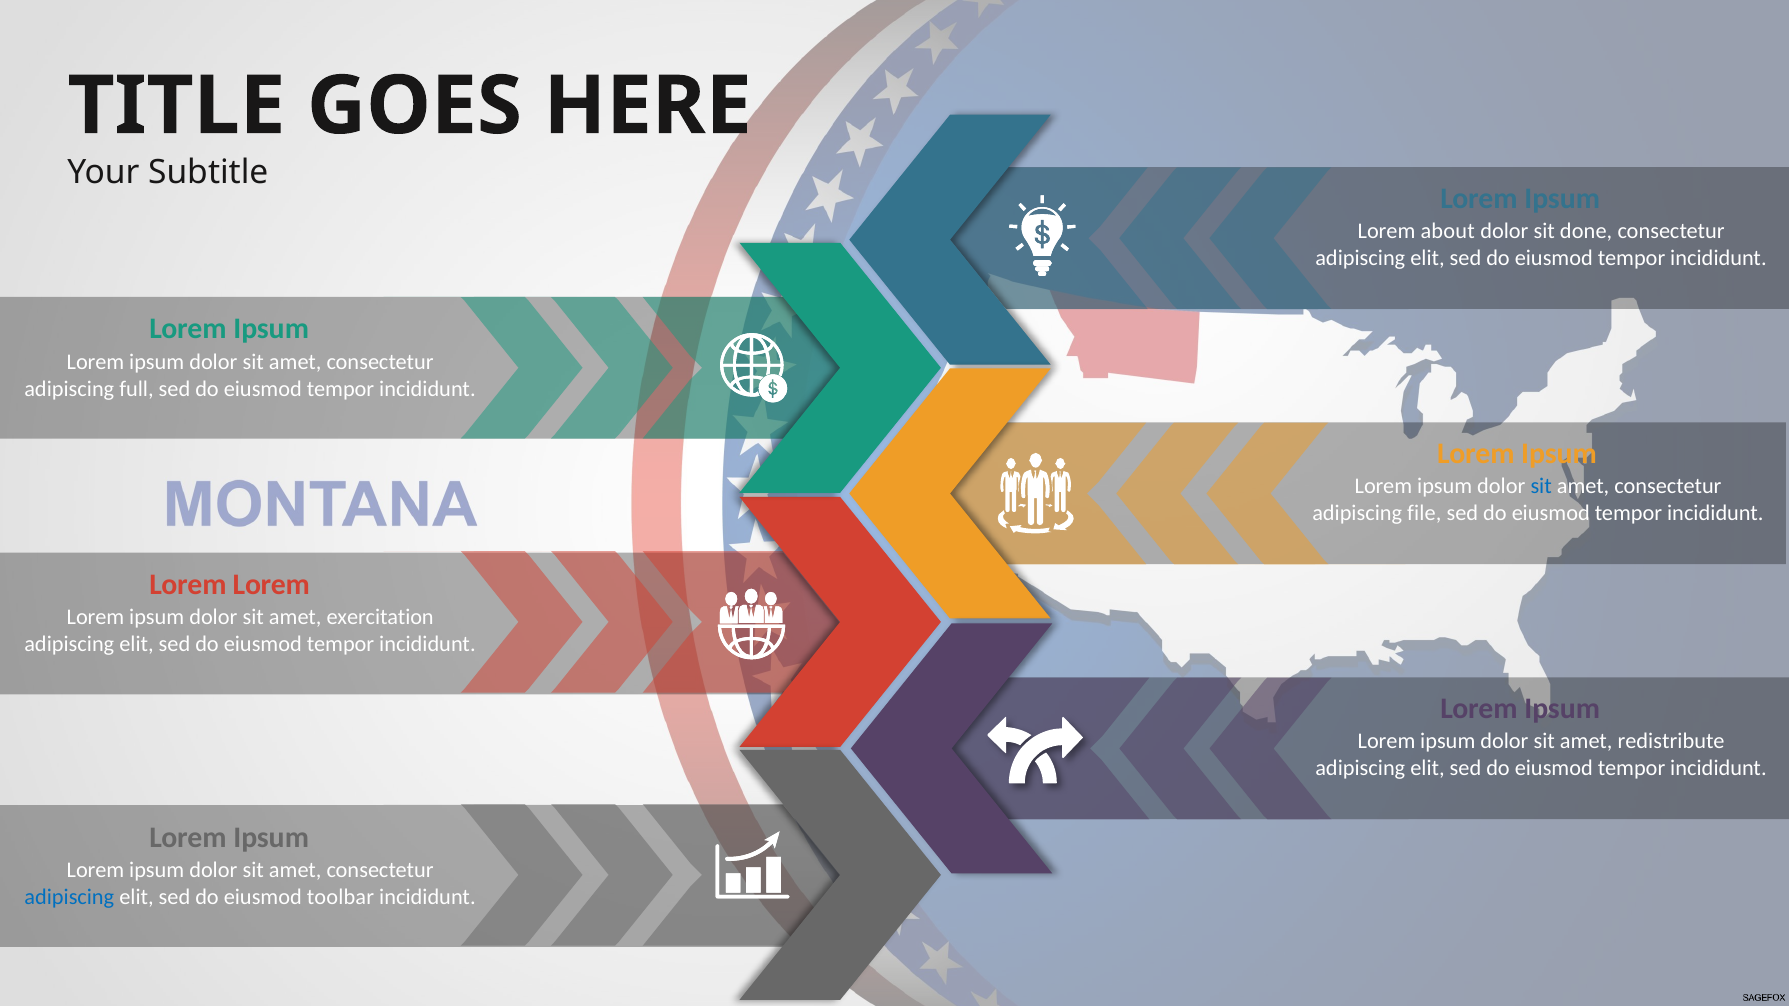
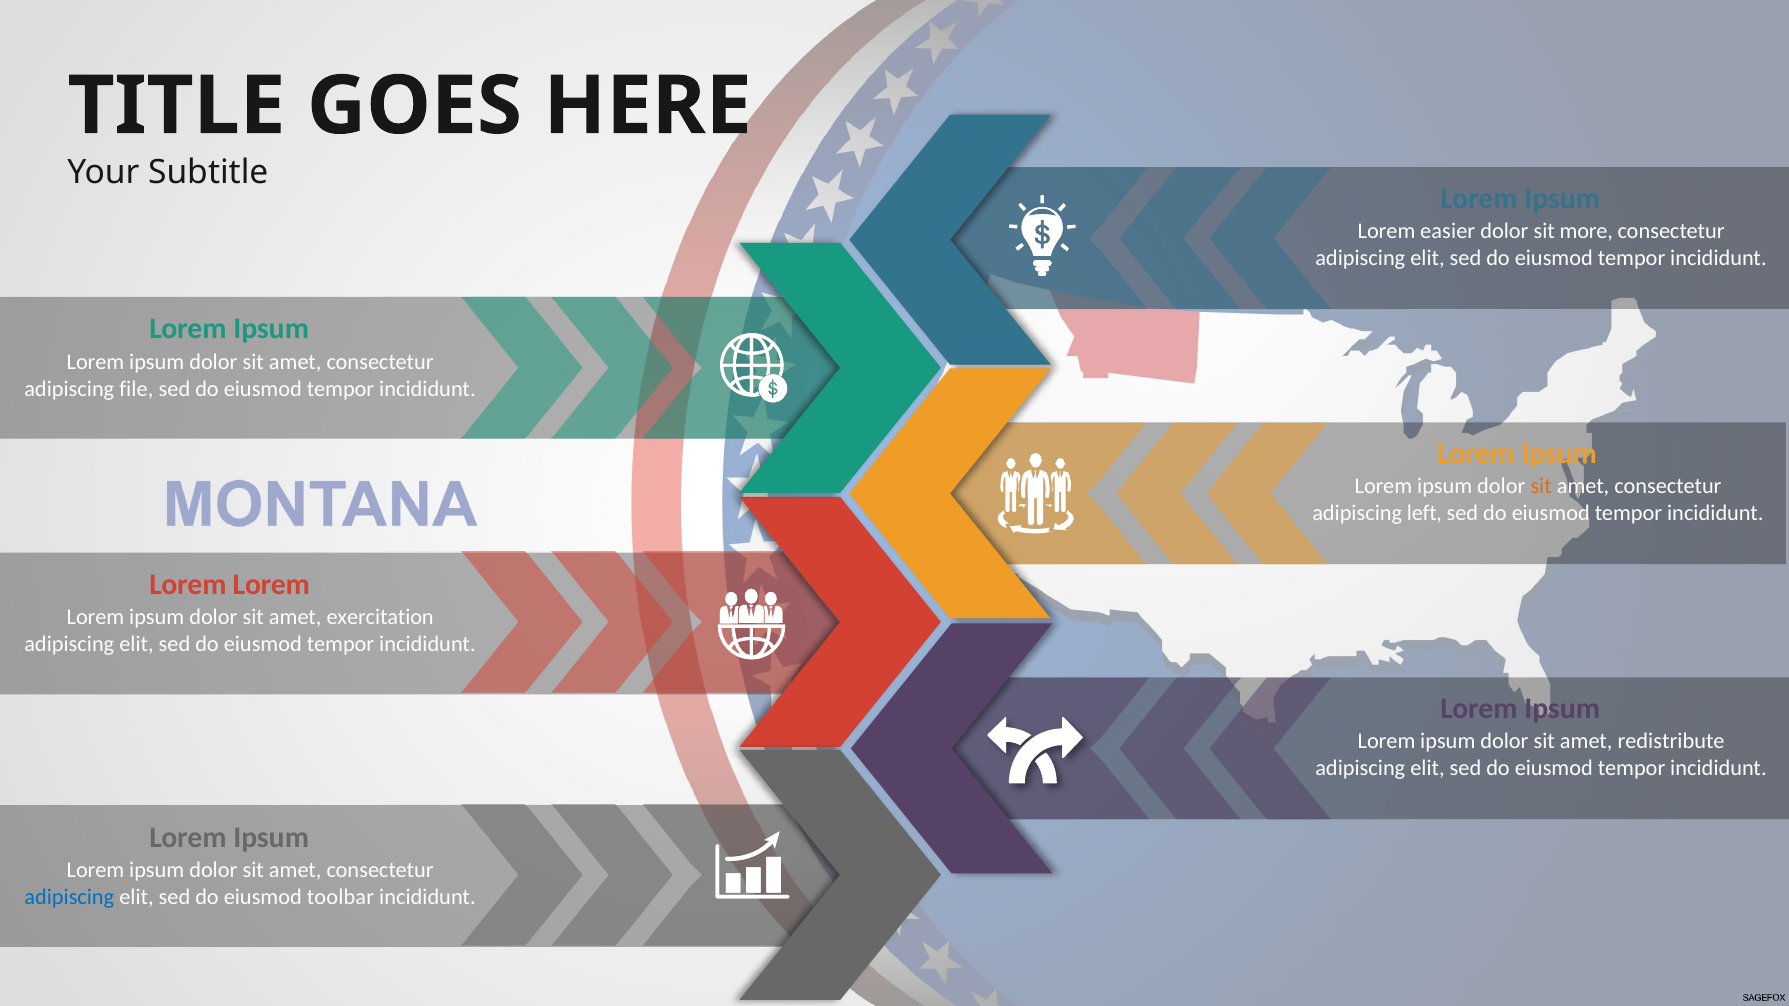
about: about -> easier
done: done -> more
full: full -> file
sit at (1541, 487) colour: blue -> orange
file: file -> left
